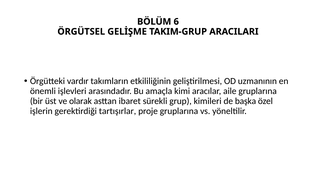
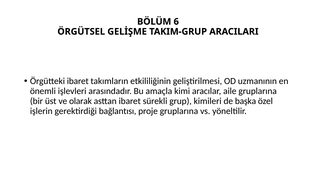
Örgütteki vardır: vardır -> ibaret
tartışırlar: tartışırlar -> bağlantısı
